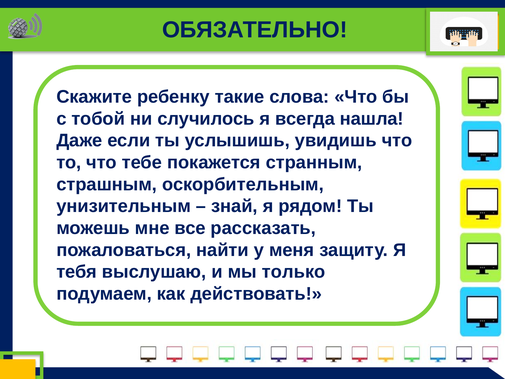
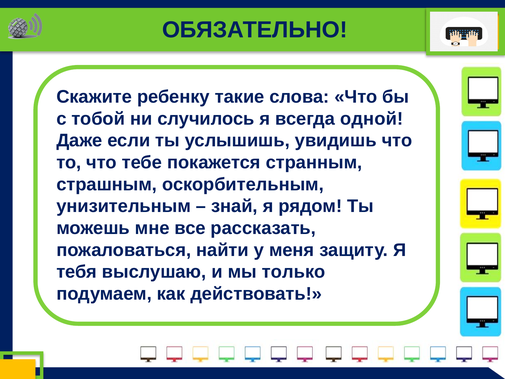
нашла: нашла -> одной
